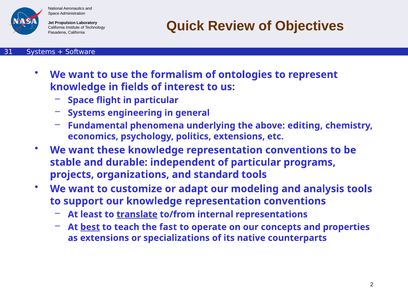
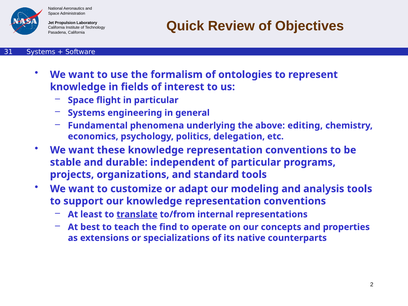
politics extensions: extensions -> delegation
best underline: present -> none
fast: fast -> find
